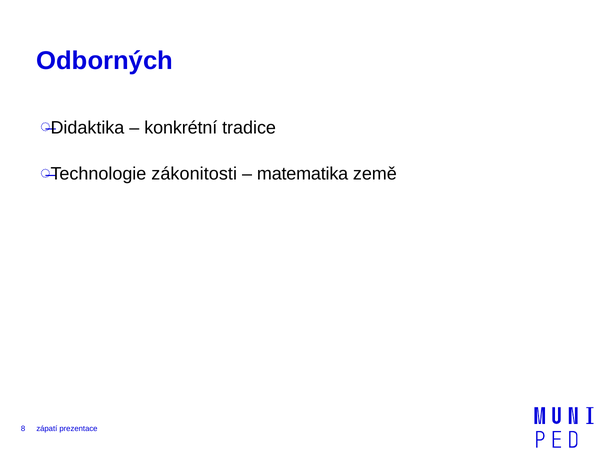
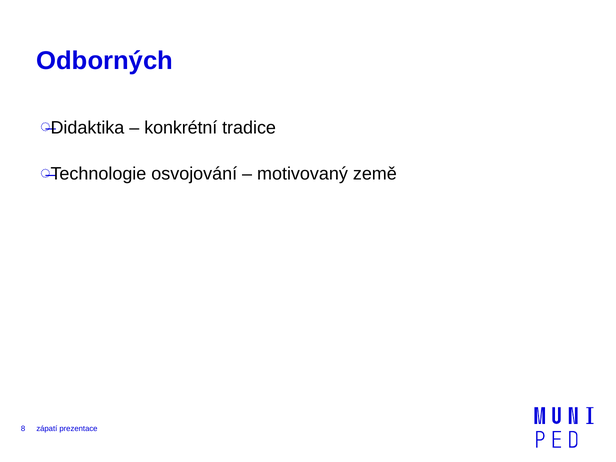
zákonitosti: zákonitosti -> osvojování
matematika: matematika -> motivovaný
